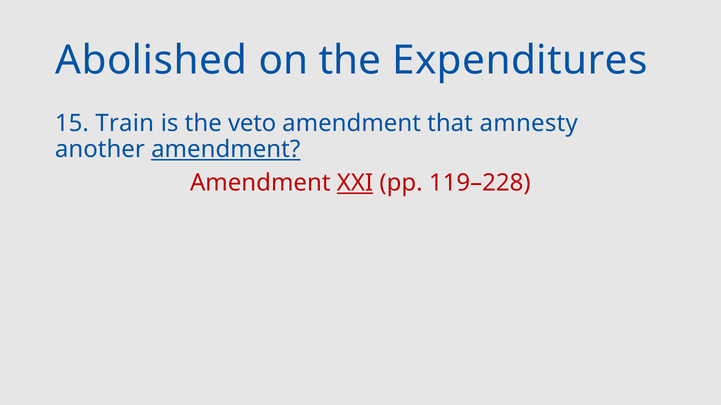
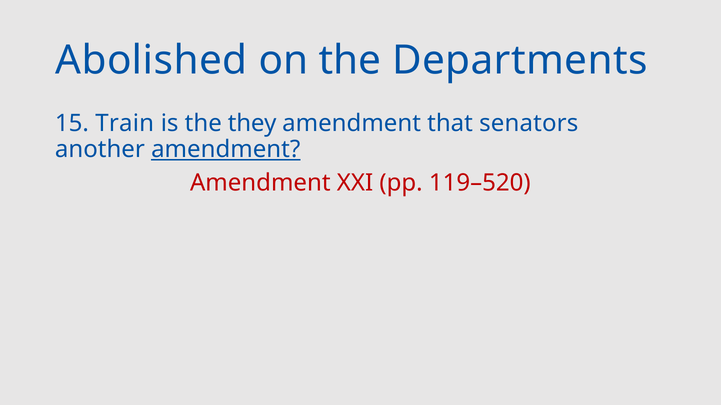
Expenditures: Expenditures -> Departments
veto: veto -> they
amnesty: amnesty -> senators
XXI underline: present -> none
119–228: 119–228 -> 119–520
